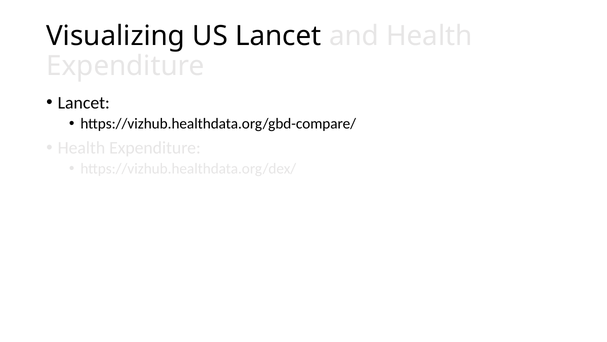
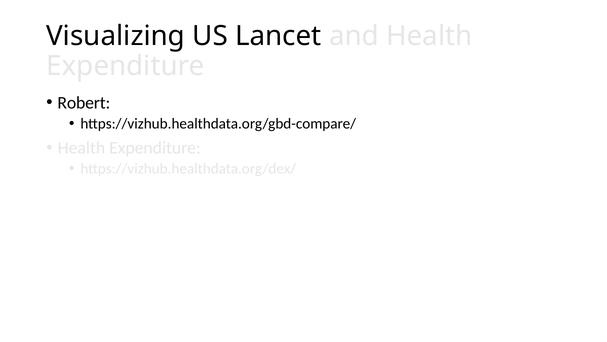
Lancet at (84, 103): Lancet -> Robert
